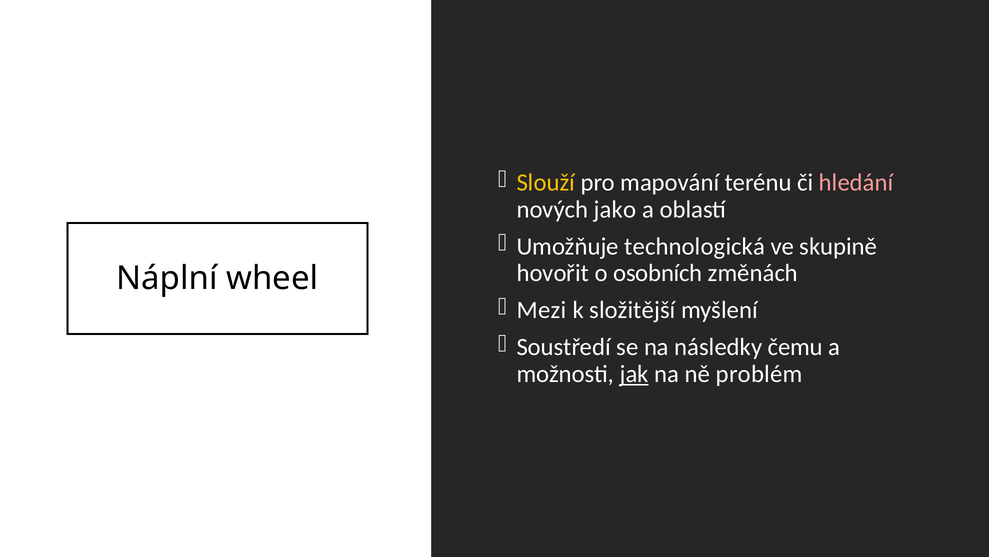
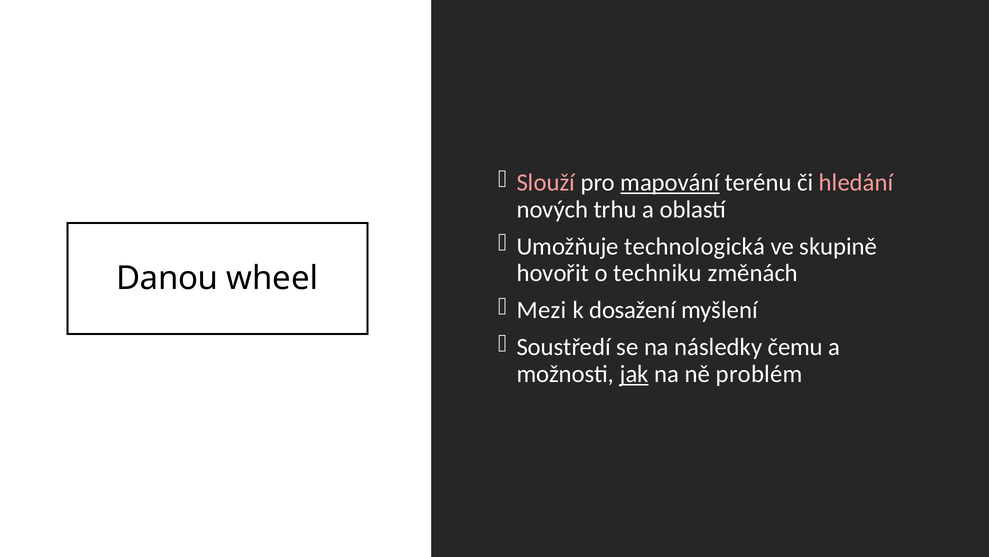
Slouží colour: yellow -> pink
mapování underline: none -> present
jako: jako -> trhu
osobních: osobních -> techniku
Náplní: Náplní -> Danou
složitější: složitější -> dosažení
